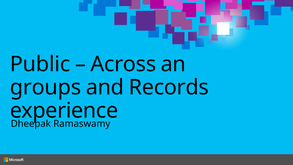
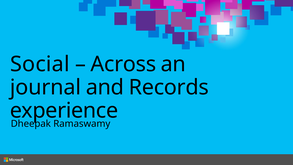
Public: Public -> Social
groups: groups -> journal
